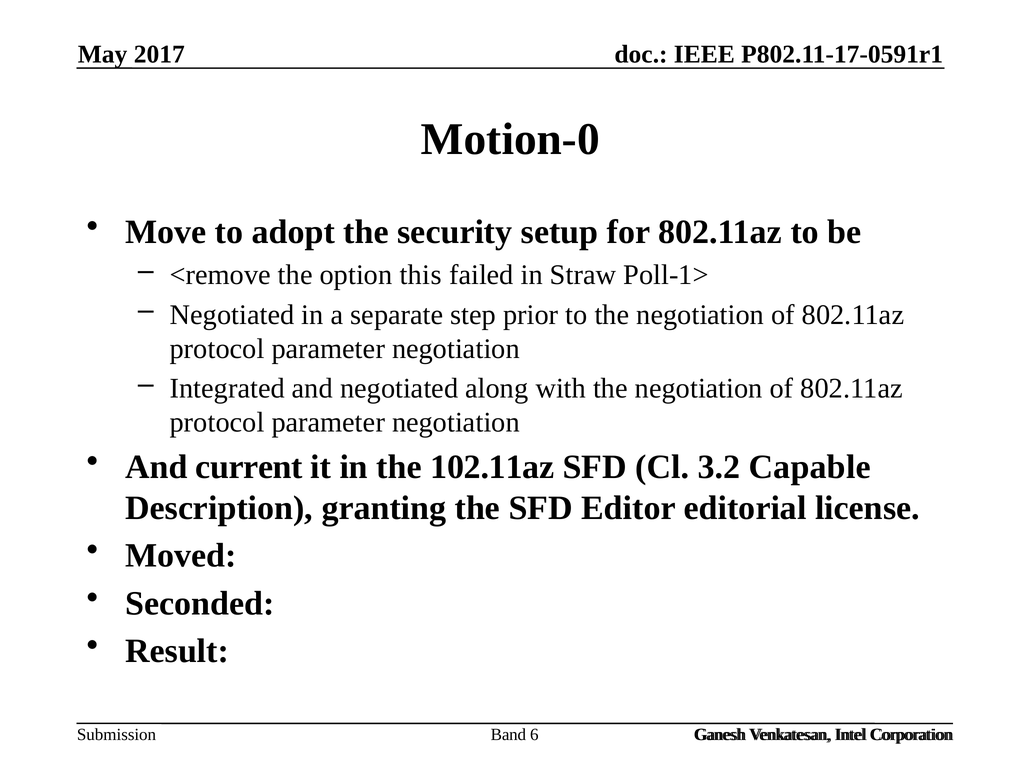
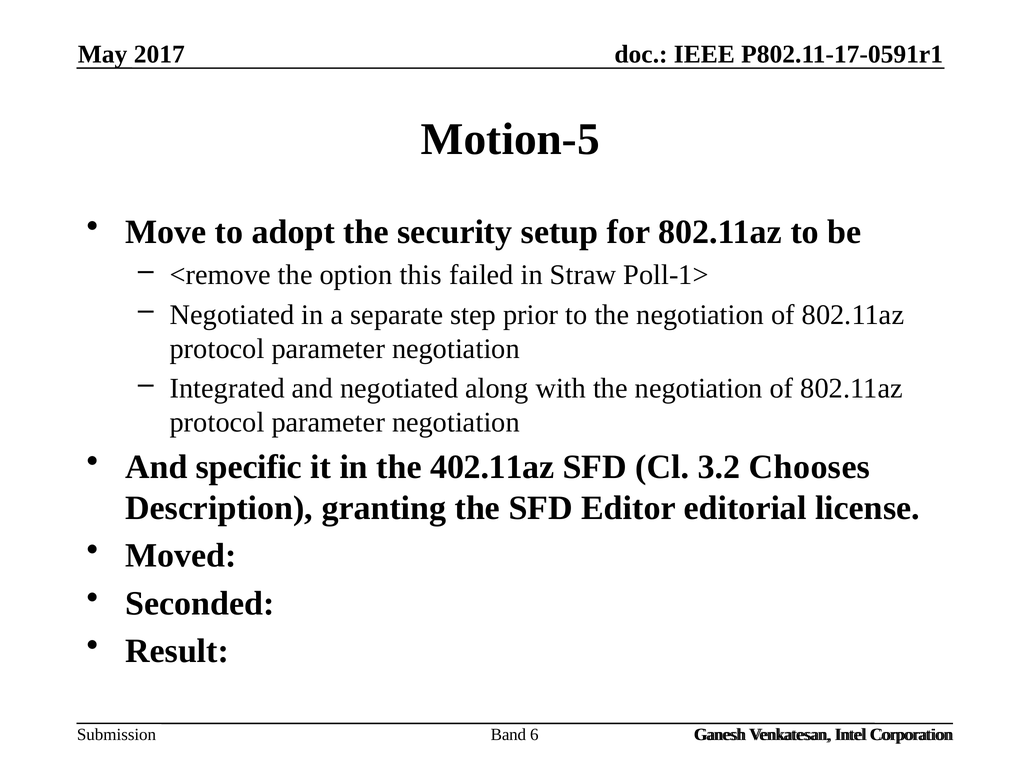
Motion-0: Motion-0 -> Motion-5
current: current -> specific
102.11az: 102.11az -> 402.11az
Capable: Capable -> Chooses
